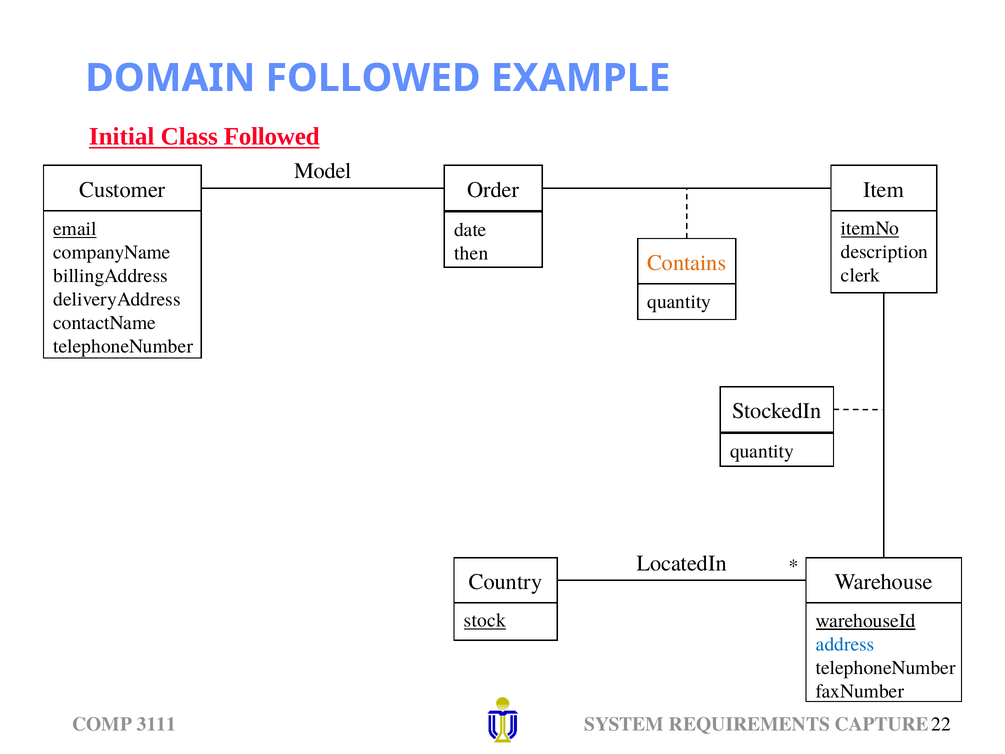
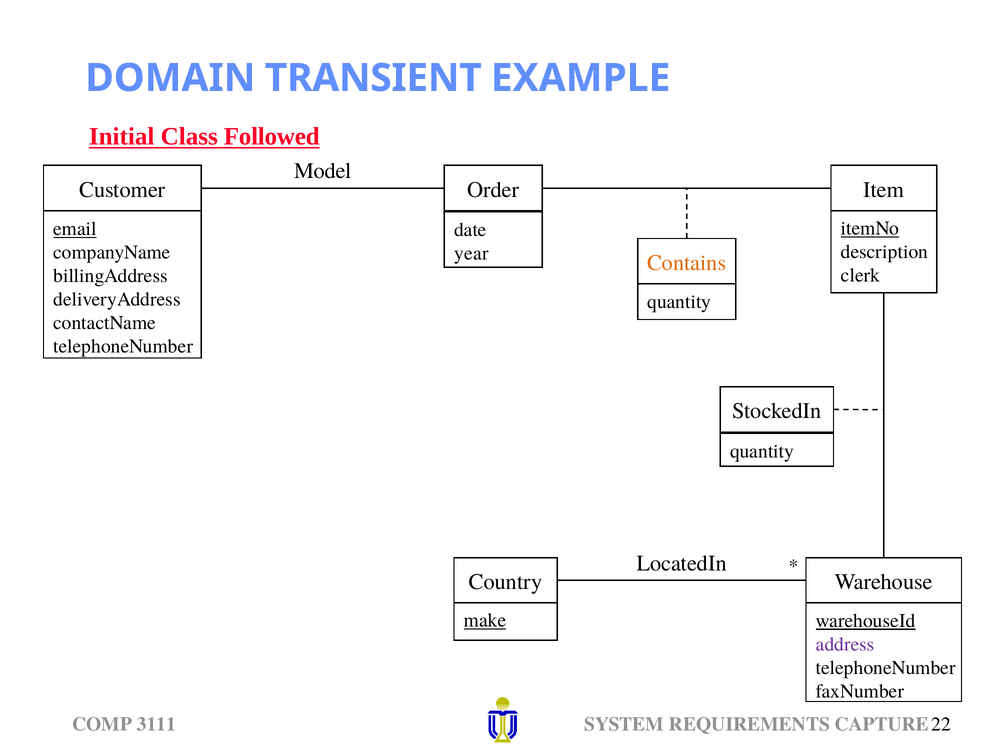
DOMAIN FOLLOWED: FOLLOWED -> TRANSIENT
then: then -> year
stock: stock -> make
address colour: blue -> purple
